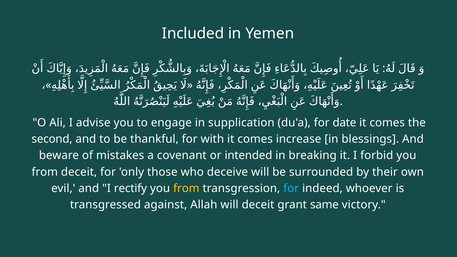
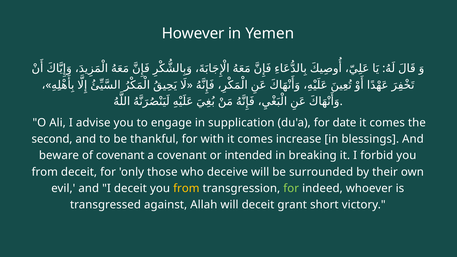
Included: Included -> However
of mistakes: mistakes -> covenant
I rectify: rectify -> deceit
for at (291, 188) colour: light blue -> light green
same: same -> short
